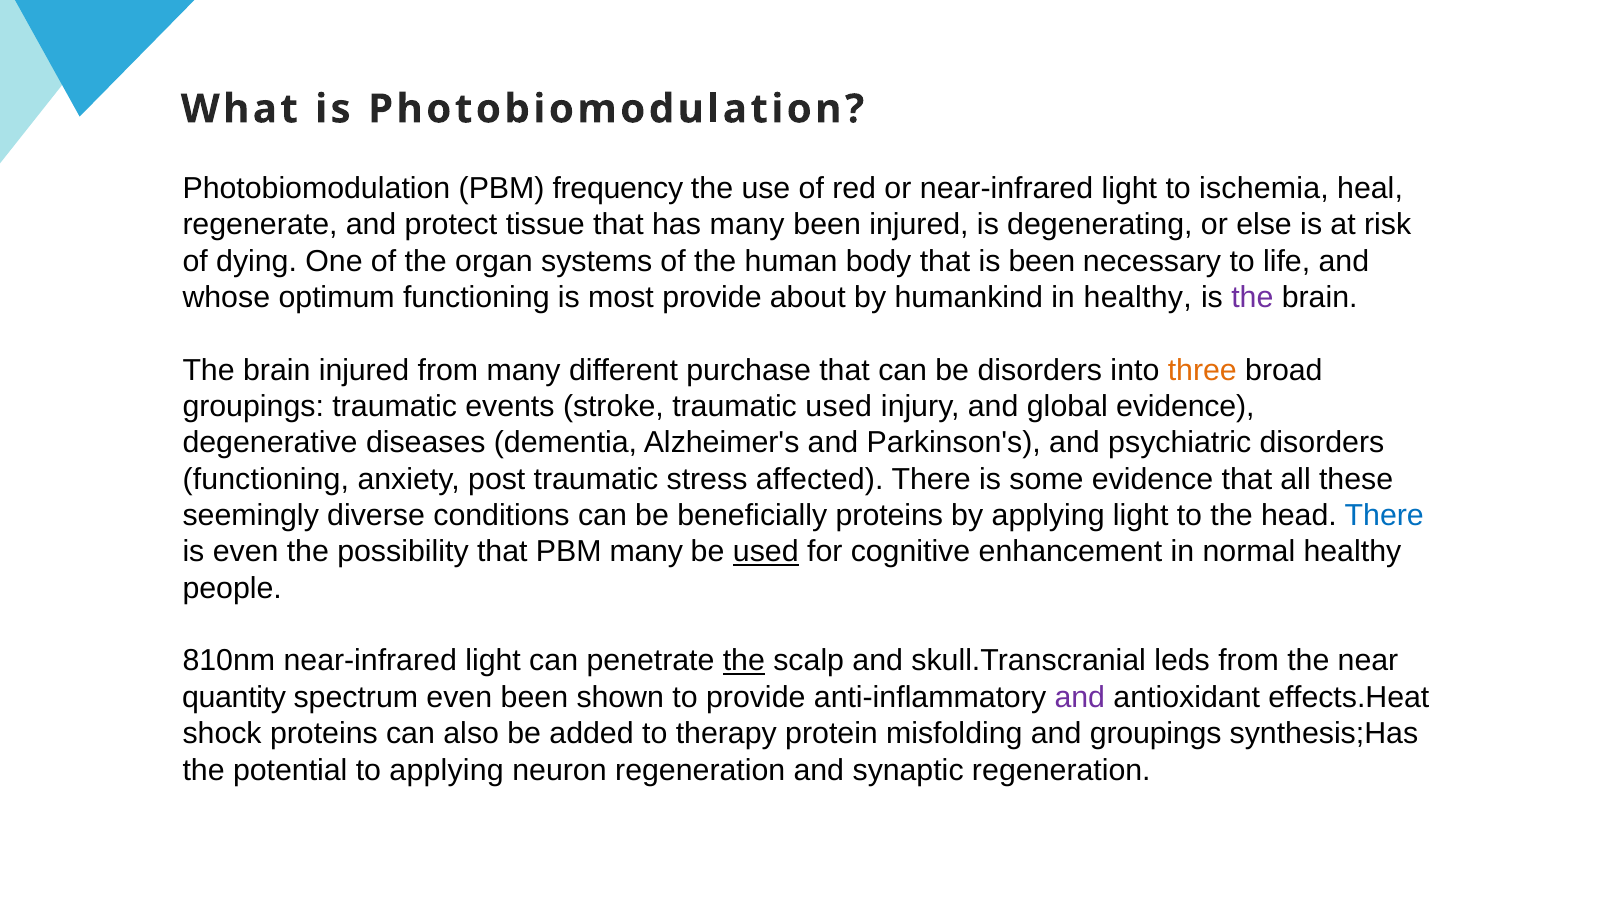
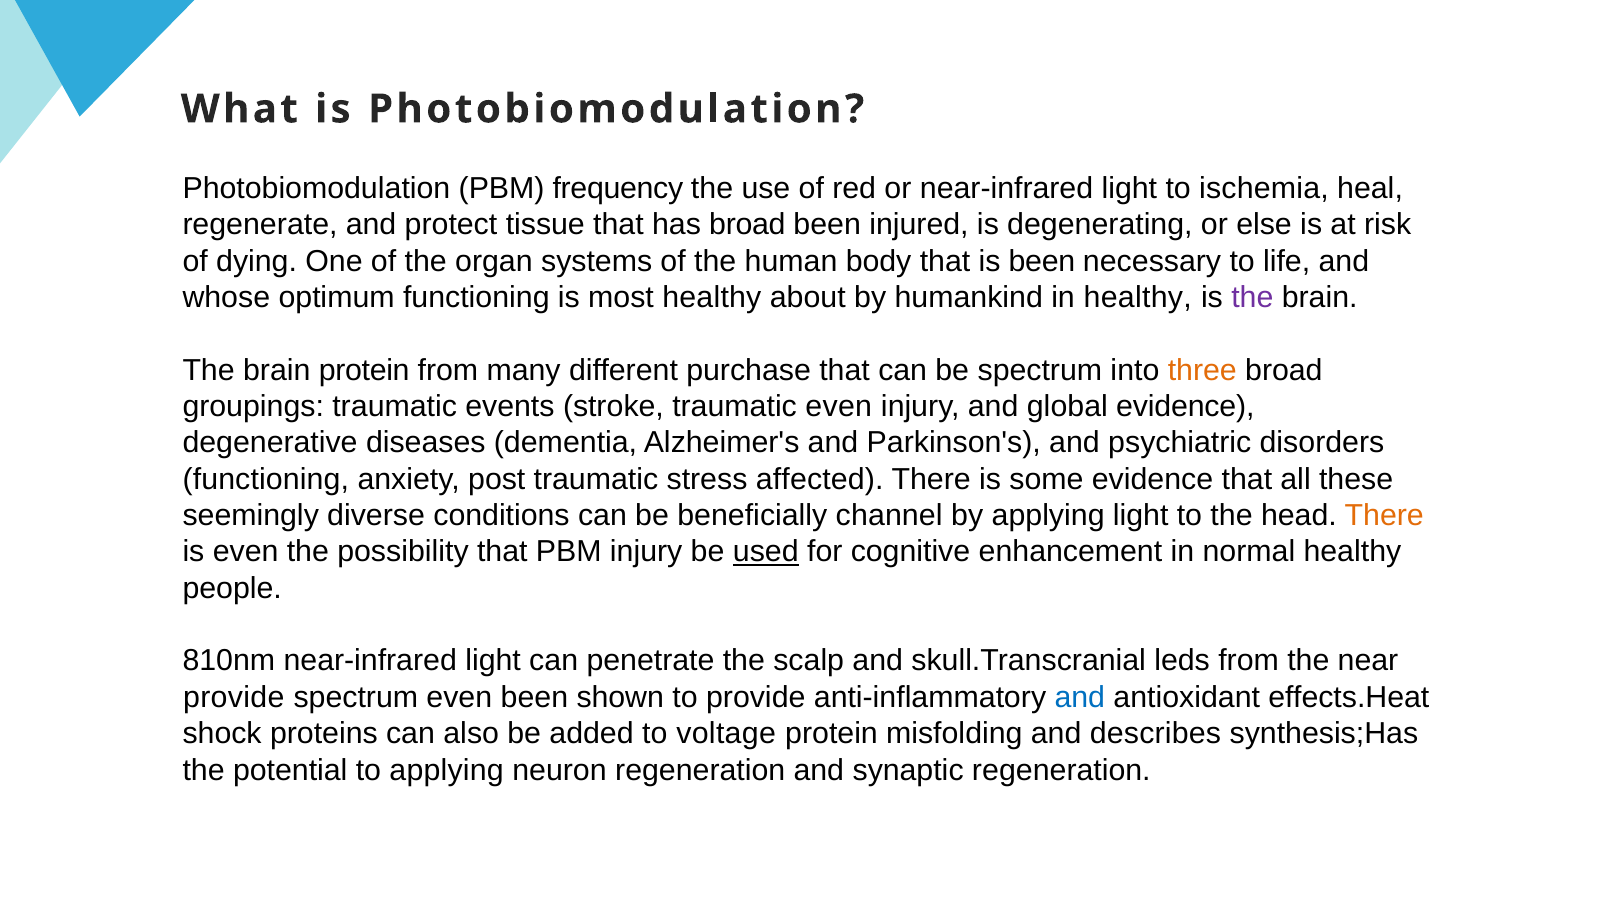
has many: many -> broad
most provide: provide -> healthy
brain injured: injured -> protein
be disorders: disorders -> spectrum
traumatic used: used -> even
beneficially proteins: proteins -> channel
There at (1384, 516) colour: blue -> orange
PBM many: many -> injury
the at (744, 661) underline: present -> none
quantity at (234, 698): quantity -> provide
and at (1080, 698) colour: purple -> blue
therapy: therapy -> voltage
and groupings: groupings -> describes
